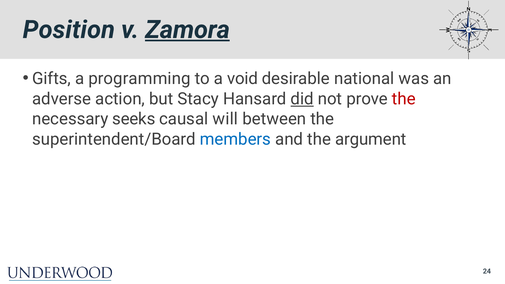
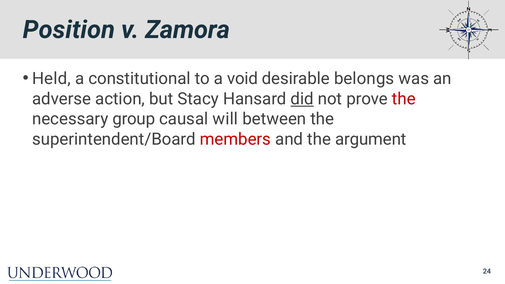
Zamora underline: present -> none
Gifts: Gifts -> Held
programming: programming -> constitutional
national: national -> belongs
seeks: seeks -> group
members colour: blue -> red
